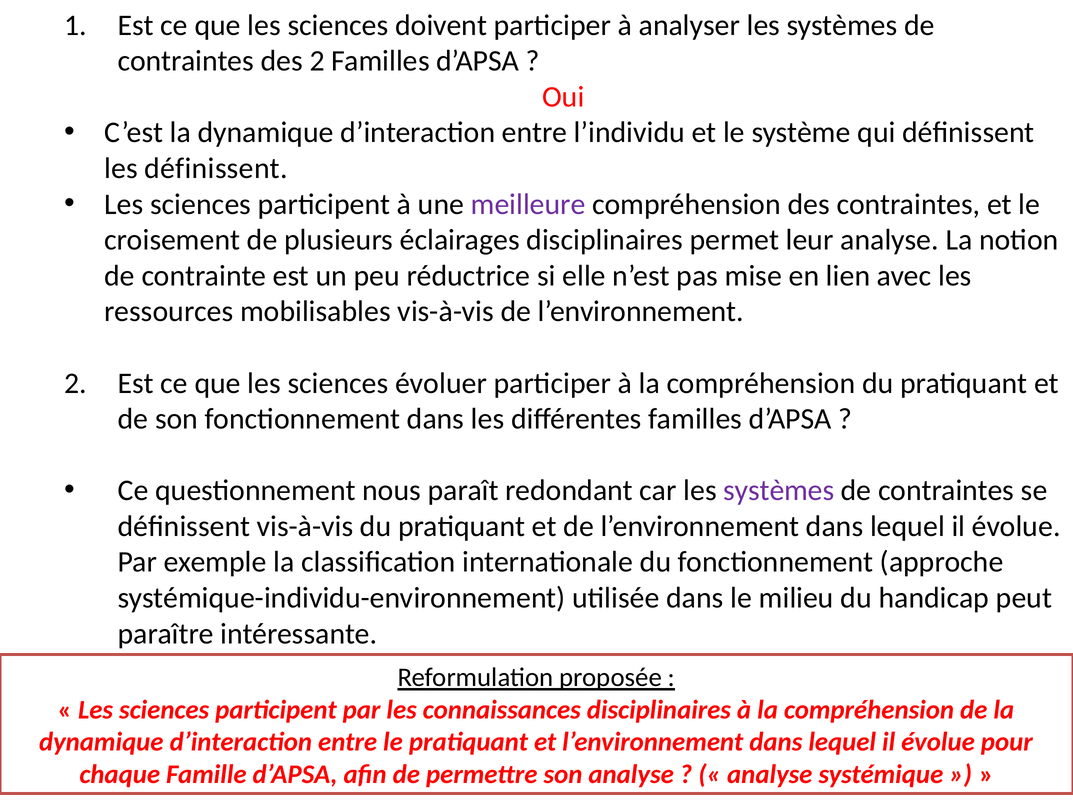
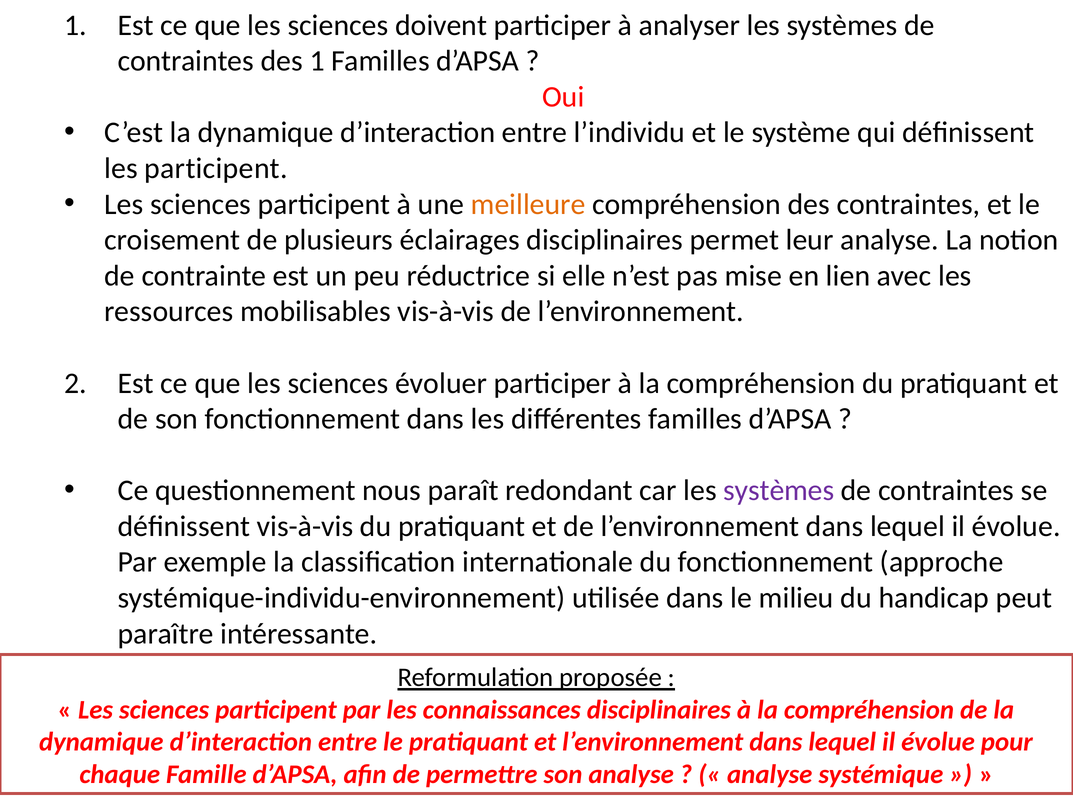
des 2: 2 -> 1
les définissent: définissent -> participent
meilleure colour: purple -> orange
